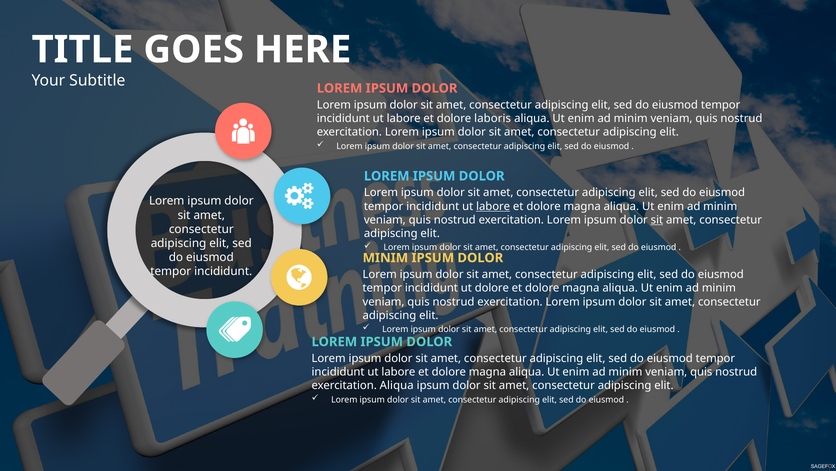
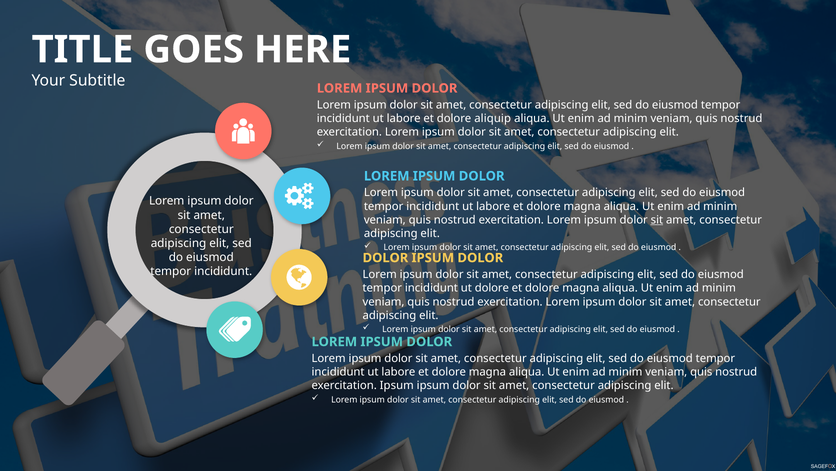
laboris: laboris -> aliquip
labore at (493, 206) underline: present -> none
MINIM at (385, 257): MINIM -> DOLOR
exercitation Aliqua: Aliqua -> Ipsum
